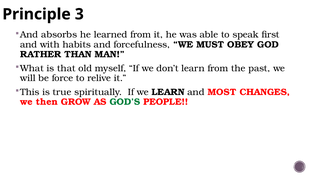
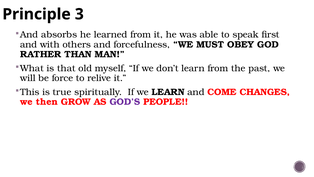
habits: habits -> others
MOST: MOST -> COME
GOD’S colour: green -> purple
